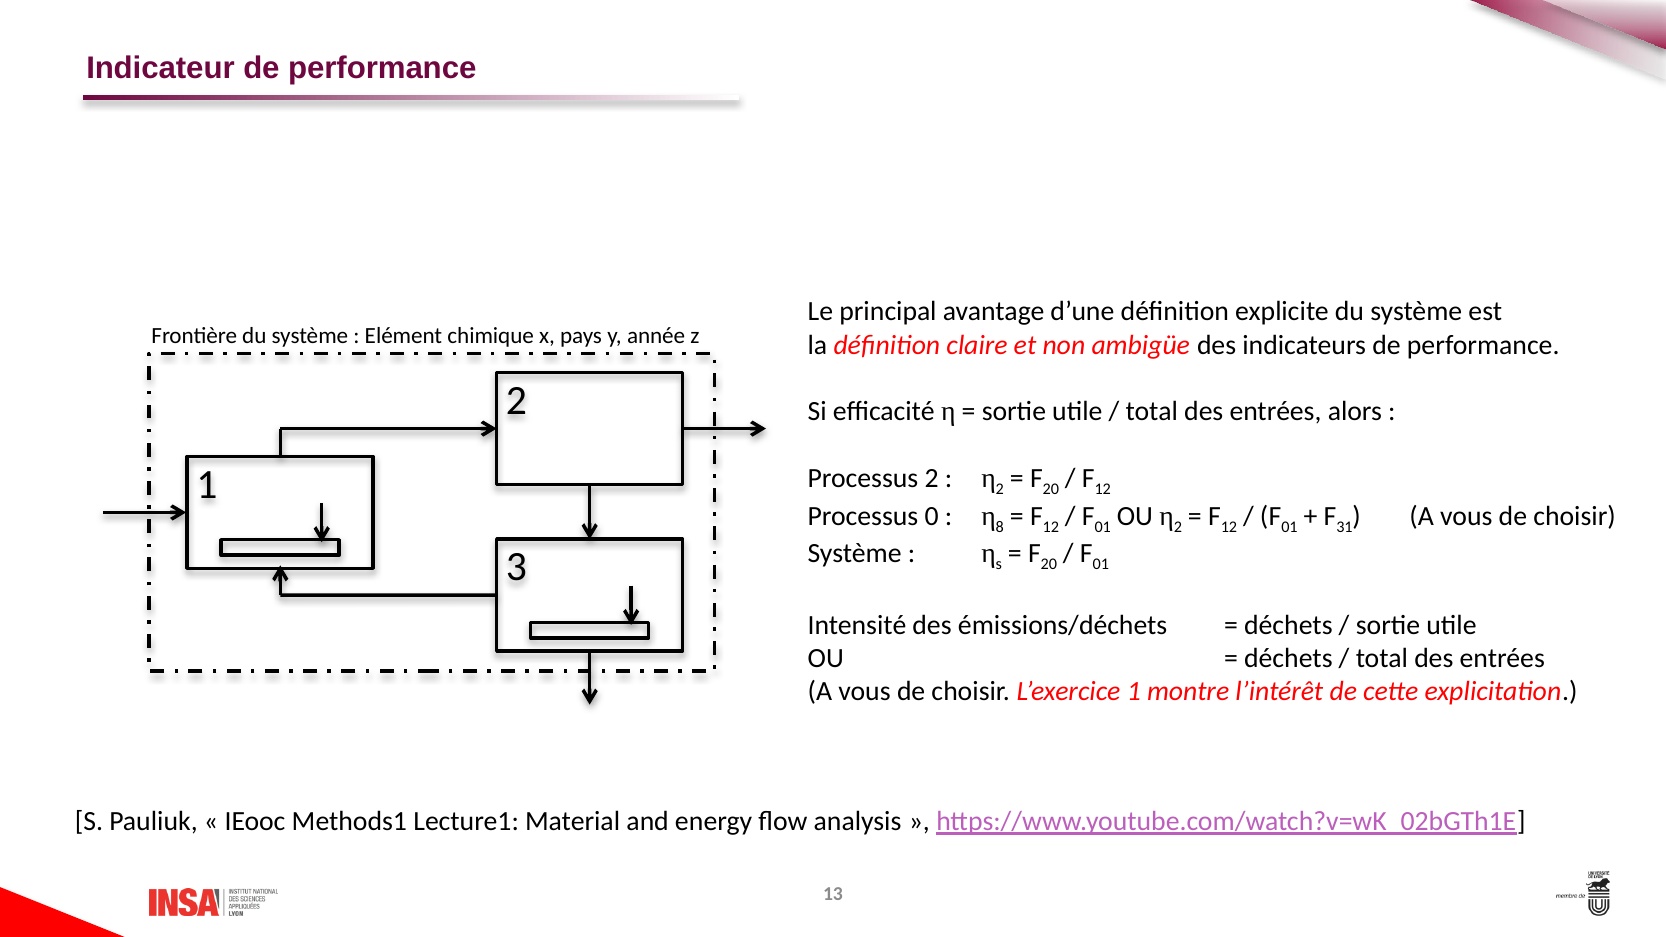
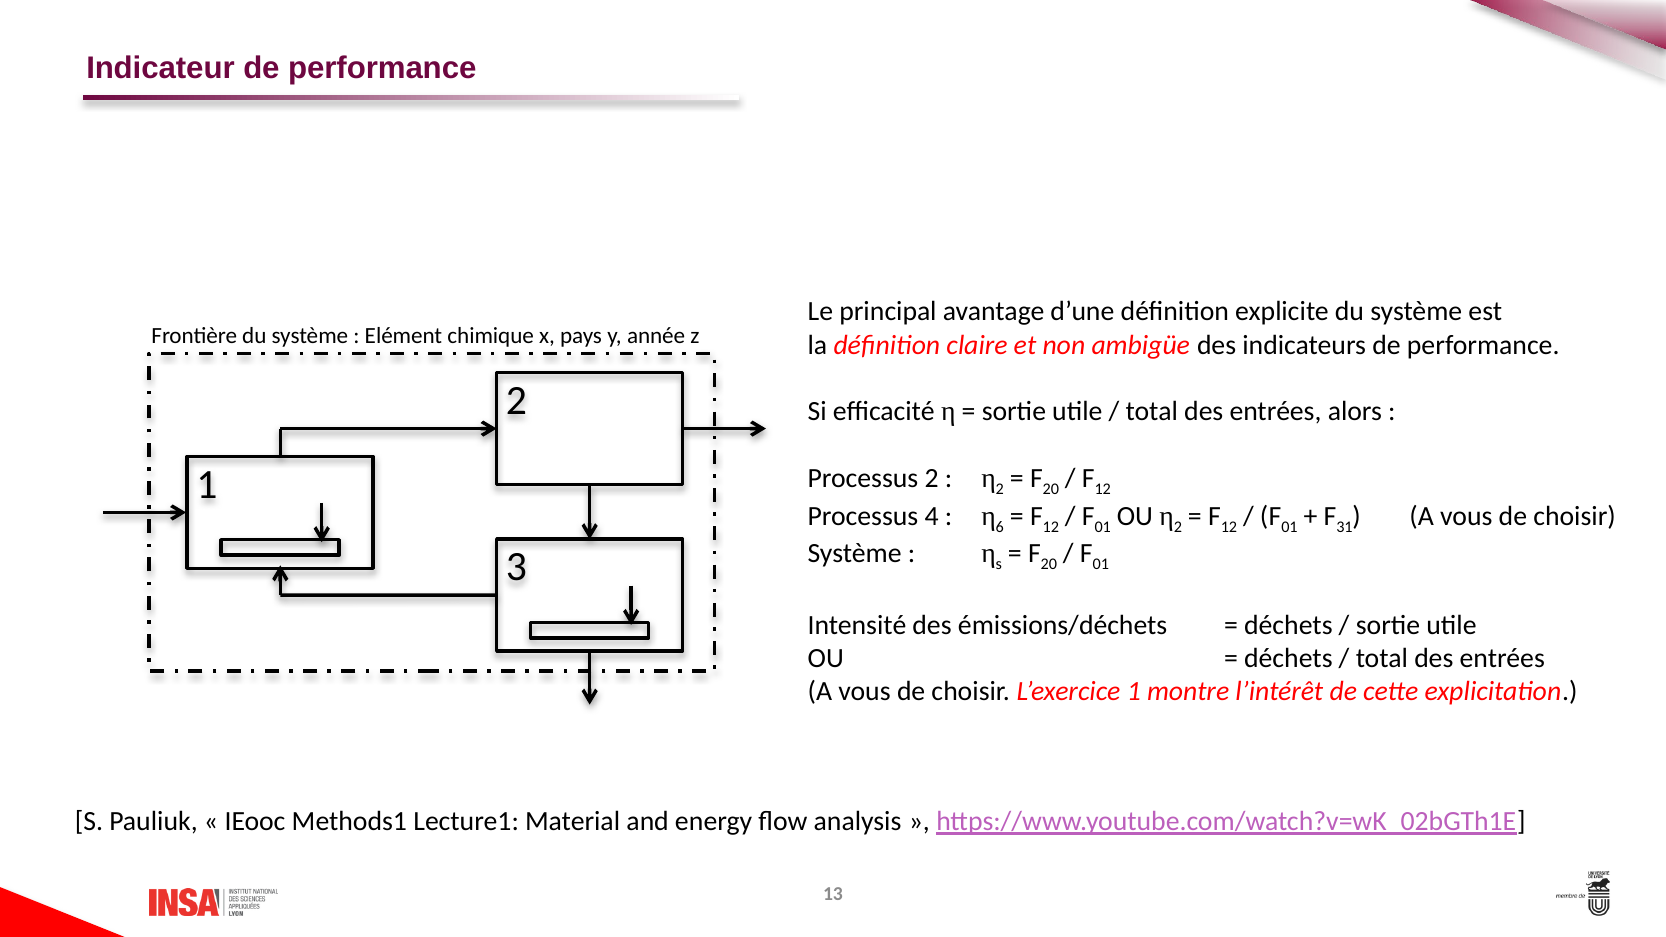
0: 0 -> 4
8: 8 -> 6
